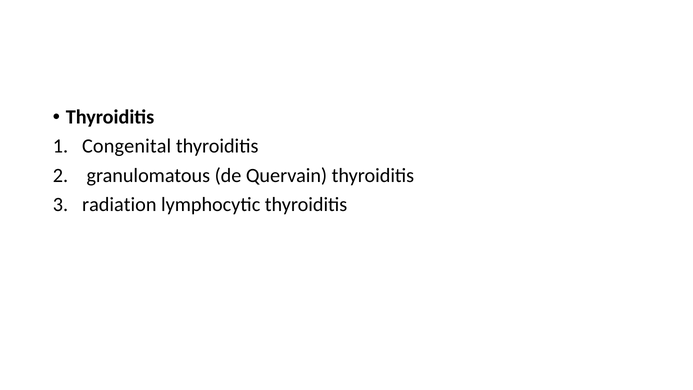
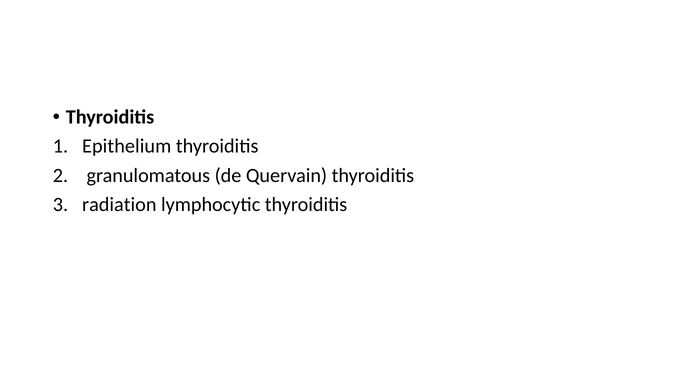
Congenital: Congenital -> Epithelium
